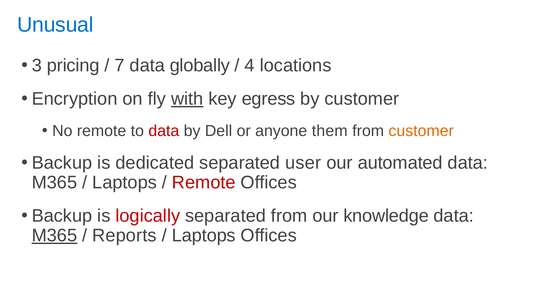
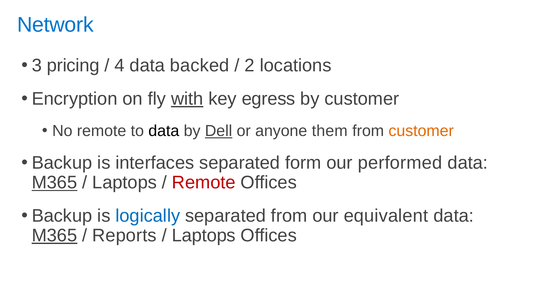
Unusual: Unusual -> Network
7: 7 -> 4
globally: globally -> backed
4: 4 -> 2
data at (164, 131) colour: red -> black
Dell at (219, 131) underline: none -> present
dedicated: dedicated -> interfaces
user: user -> form
automated: automated -> performed
M365 at (54, 182) underline: none -> present
logically colour: red -> blue
knowledge: knowledge -> equivalent
